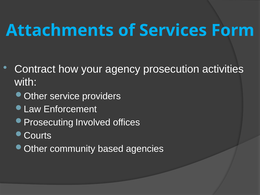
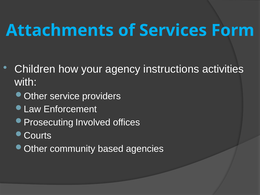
Contract: Contract -> Children
prosecution: prosecution -> instructions
